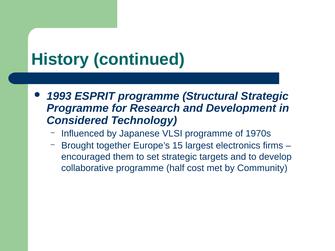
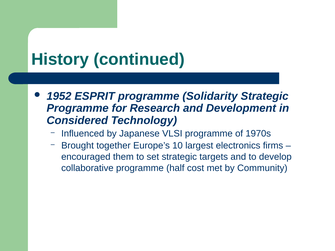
1993: 1993 -> 1952
Structural: Structural -> Solidarity
15: 15 -> 10
